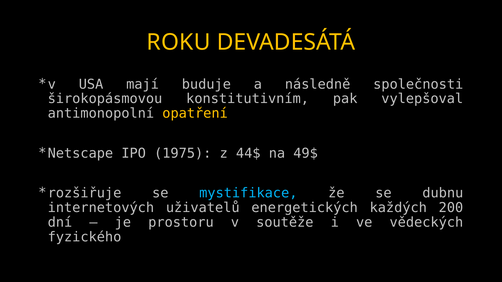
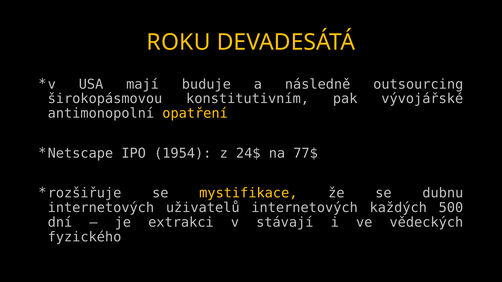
společnosti: společnosti -> outsourcing
vylepšoval: vylepšoval -> vývojářské
1975: 1975 -> 1954
44$: 44$ -> 24$
49$: 49$ -> 77$
mystifikace colour: light blue -> yellow
uživatelů energetických: energetických -> internetových
200: 200 -> 500
prostoru: prostoru -> extrakci
soutěže: soutěže -> stávají
